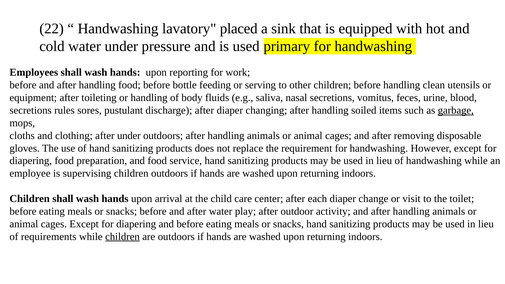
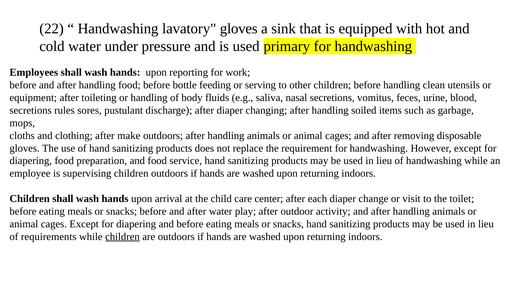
lavatory placed: placed -> gloves
garbage underline: present -> none
after under: under -> make
